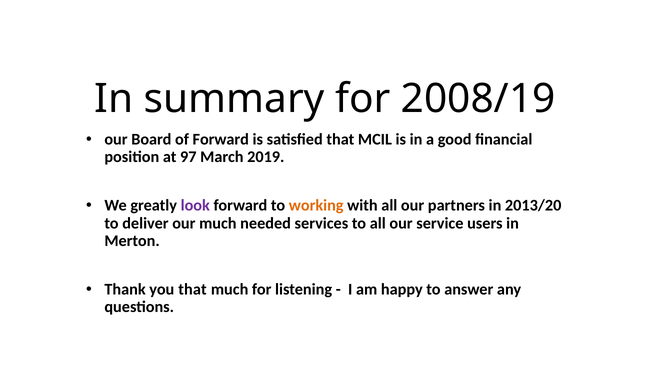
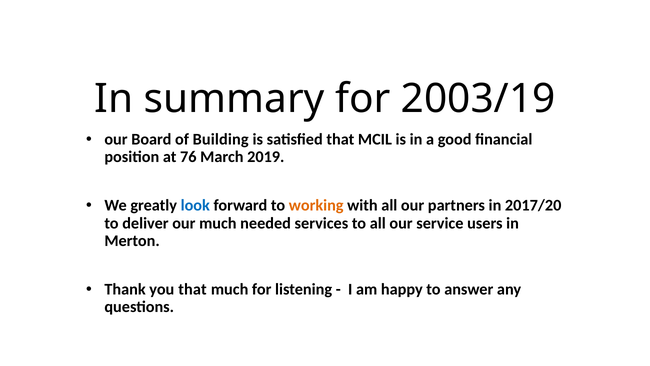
2008/19: 2008/19 -> 2003/19
of Forward: Forward -> Building
97: 97 -> 76
look colour: purple -> blue
2013/20: 2013/20 -> 2017/20
